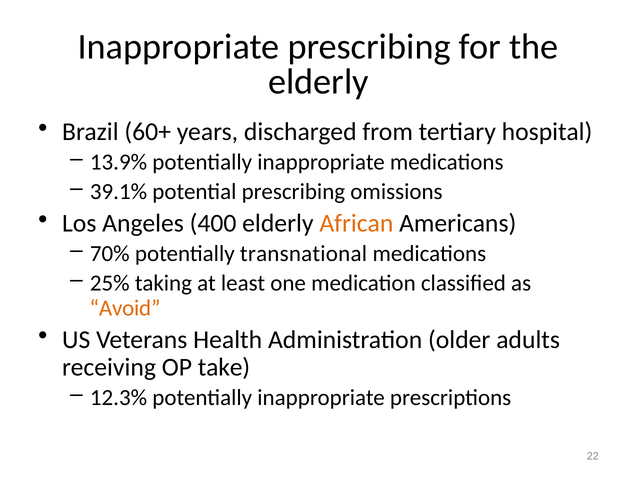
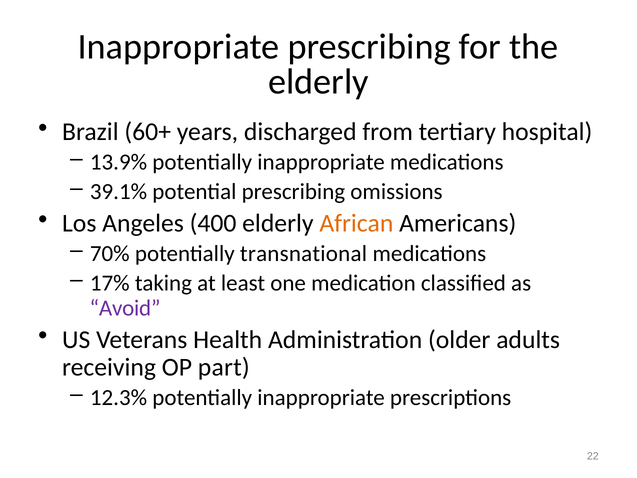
25%: 25% -> 17%
Avoid colour: orange -> purple
take: take -> part
